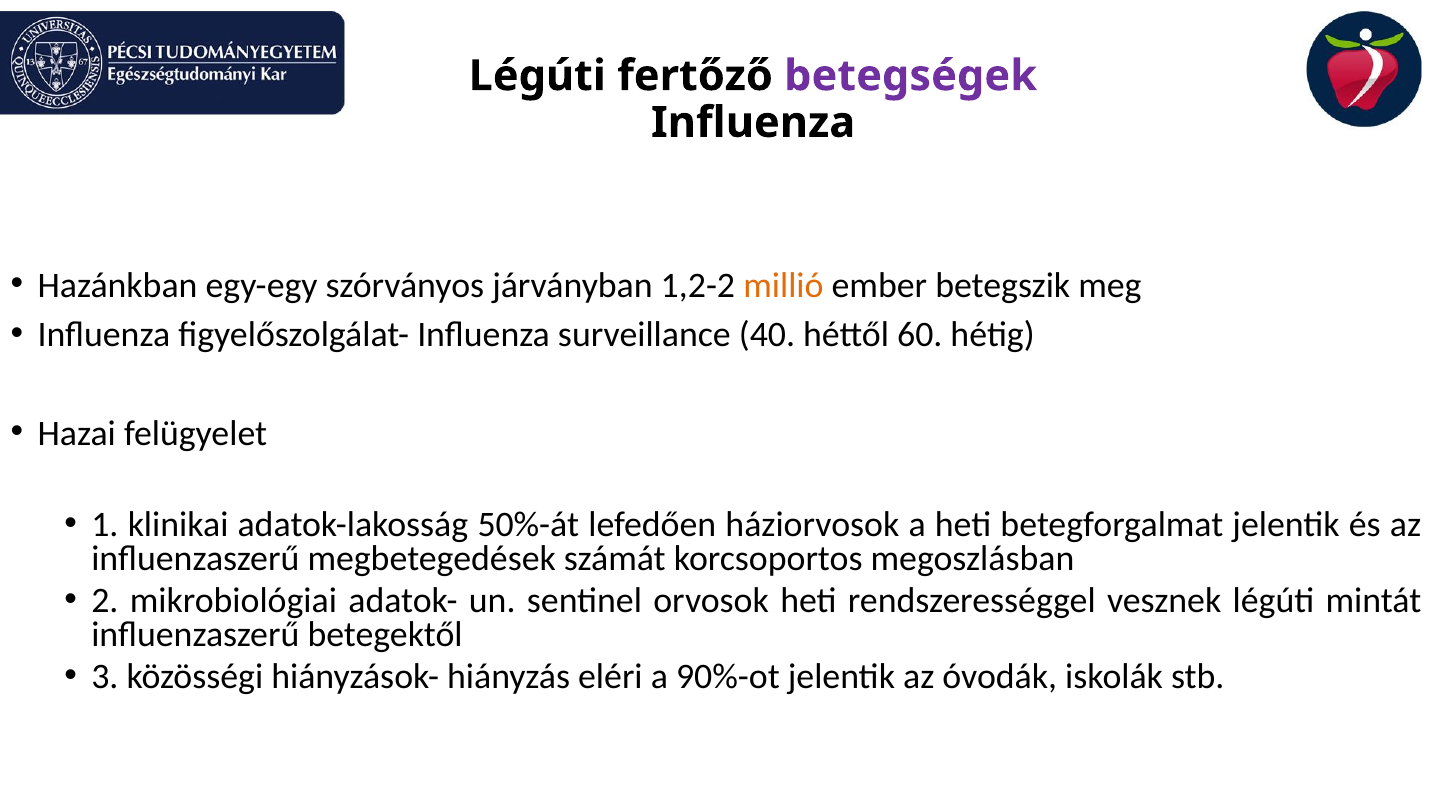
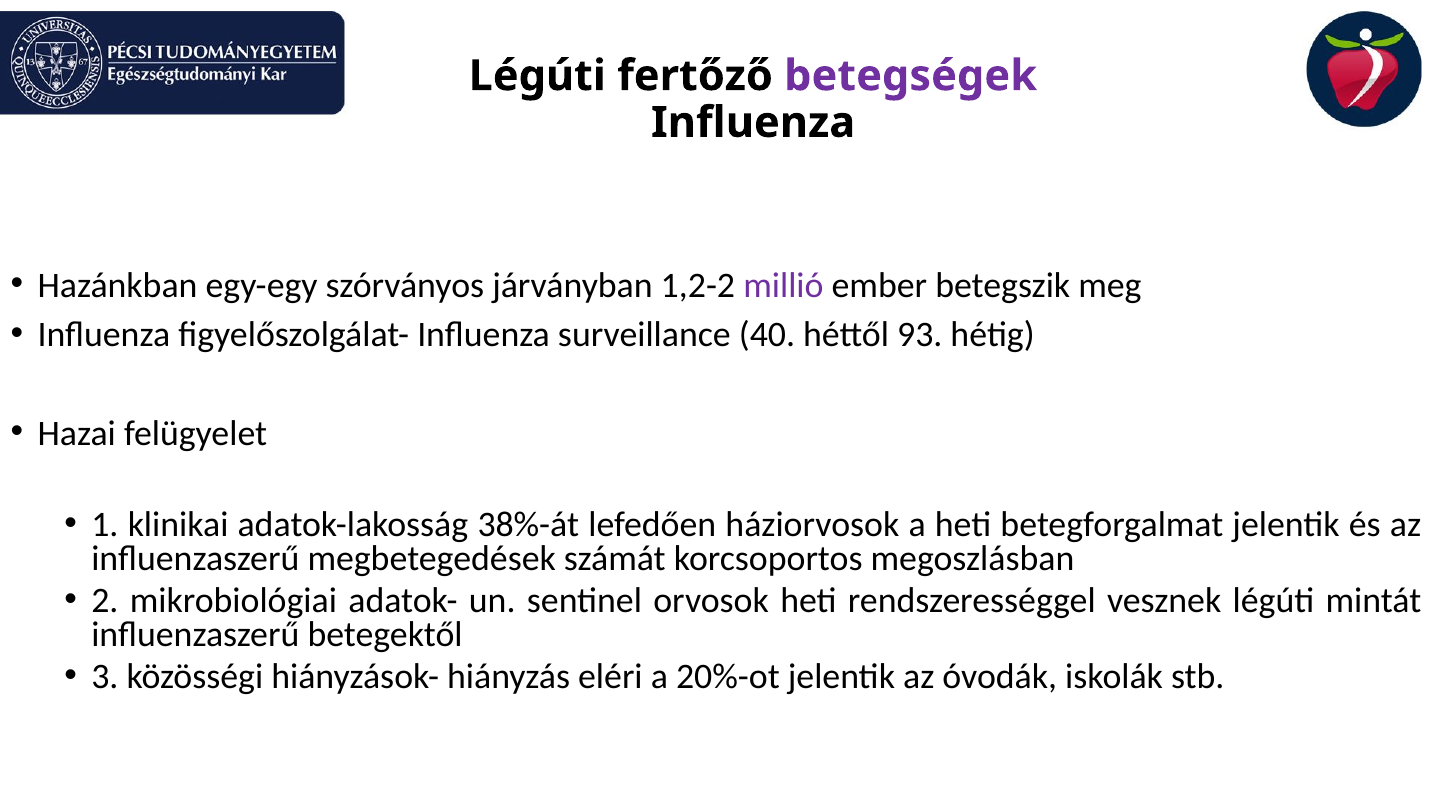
millió colour: orange -> purple
60: 60 -> 93
50%-át: 50%-át -> 38%-át
90%-ot: 90%-ot -> 20%-ot
